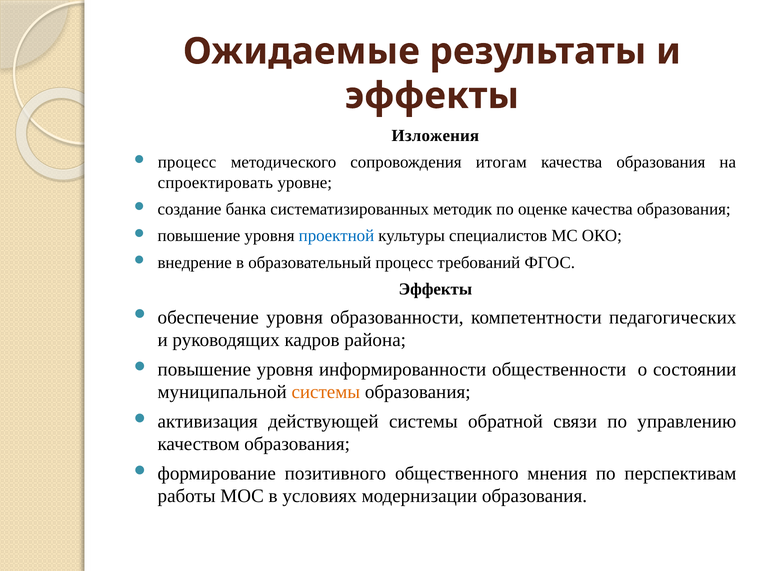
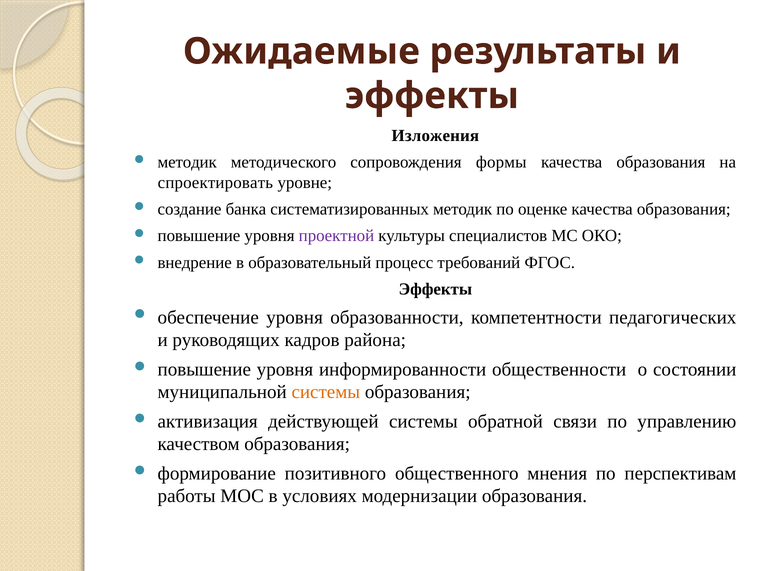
процесс at (187, 162): процесс -> методик
итогам: итогам -> формы
проектной colour: blue -> purple
